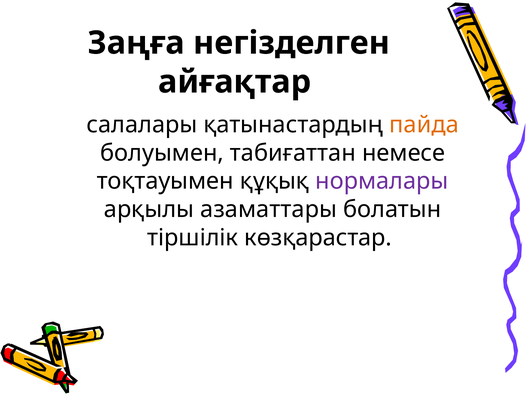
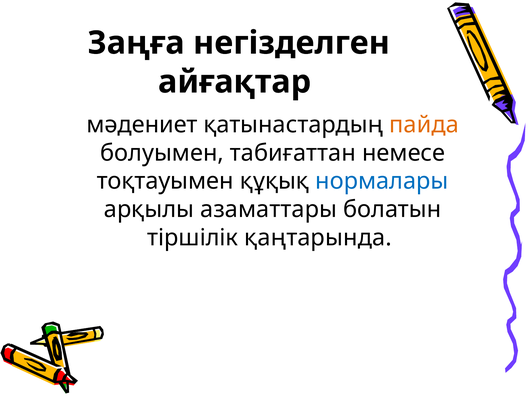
салалары: салалары -> мәдениет
нормалары colour: purple -> blue
көзқарастар: көзқарастар -> қаңтарында
